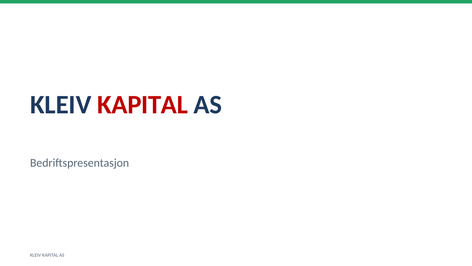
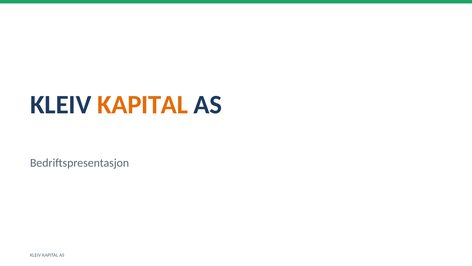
KAPITAL at (143, 105) colour: red -> orange
